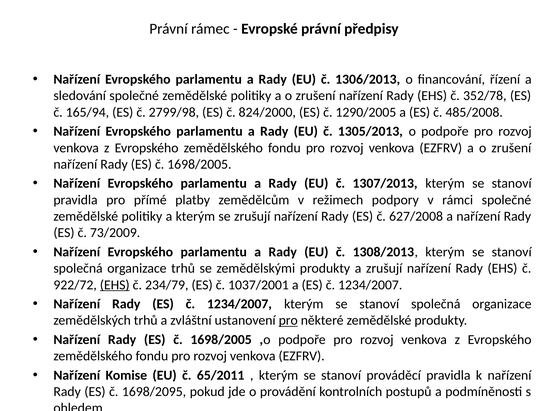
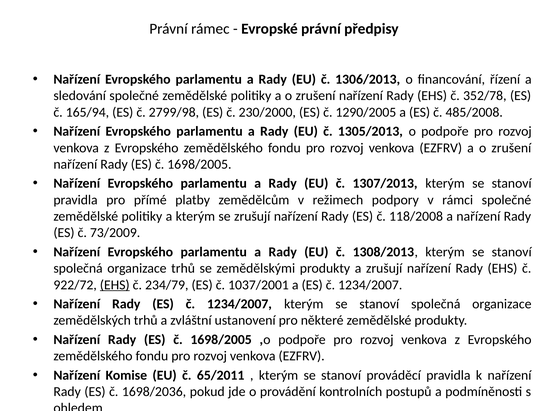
824/2000: 824/2000 -> 230/2000
627/2008: 627/2008 -> 118/2008
pro at (288, 320) underline: present -> none
1698/2095: 1698/2095 -> 1698/2036
